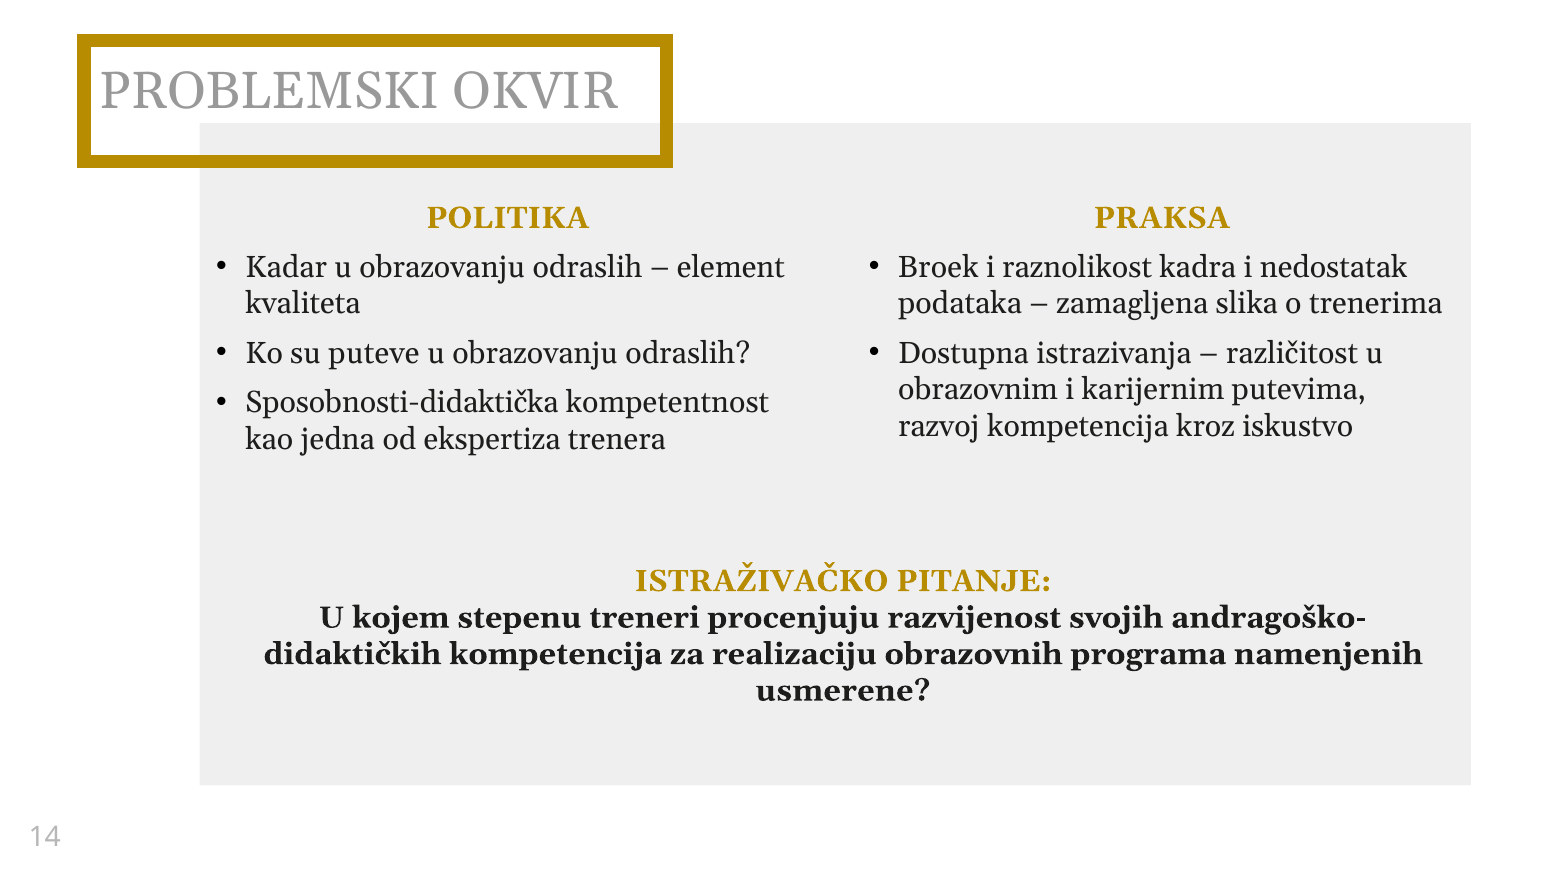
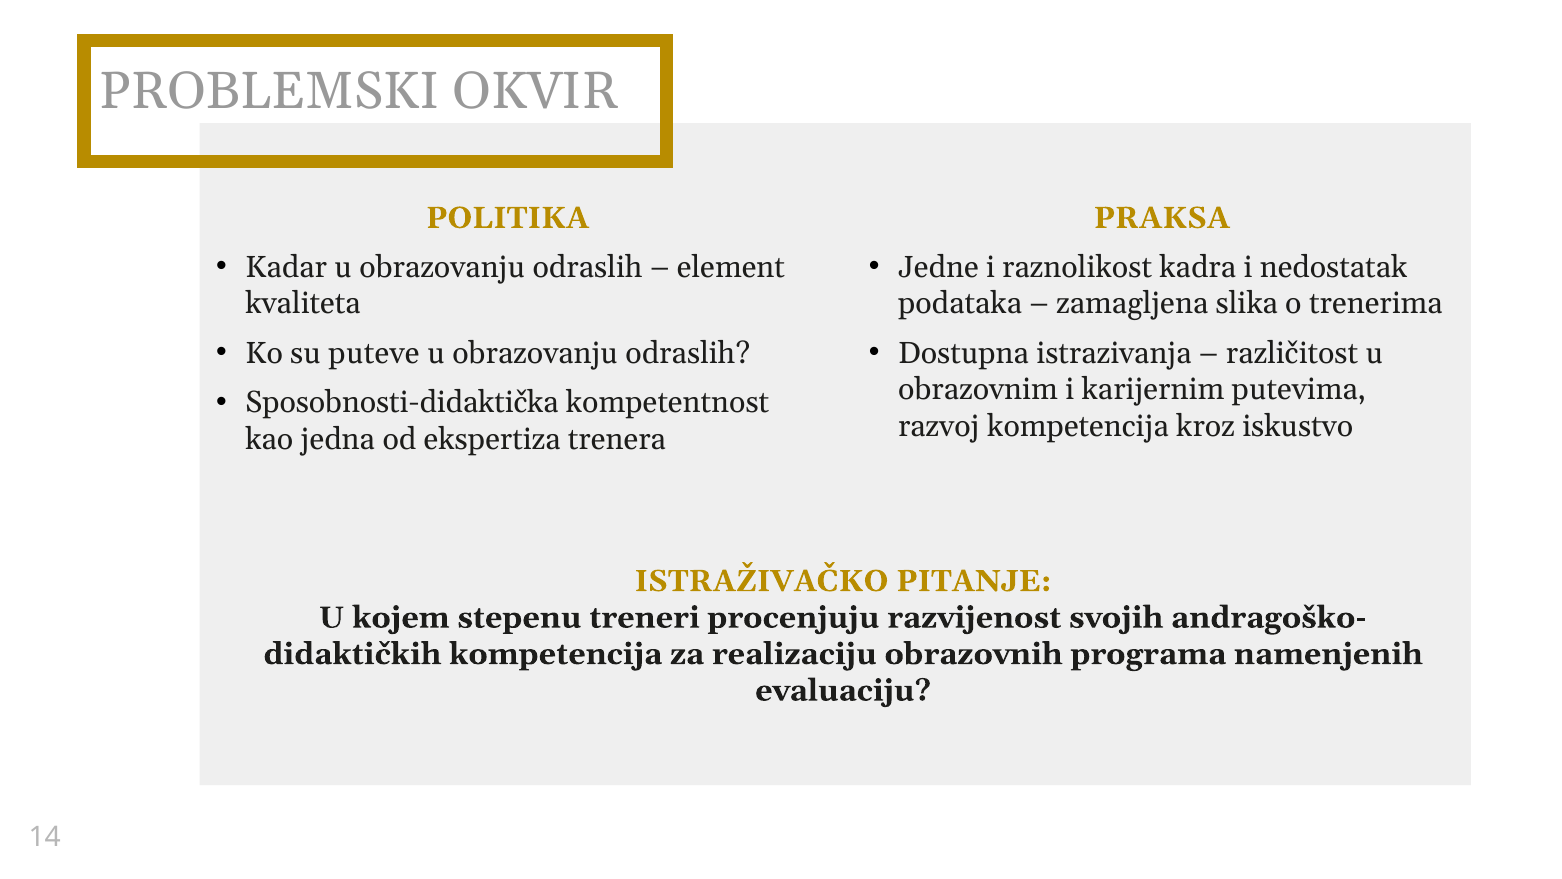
Broek: Broek -> Jedne
usmerene: usmerene -> evaluaciju
